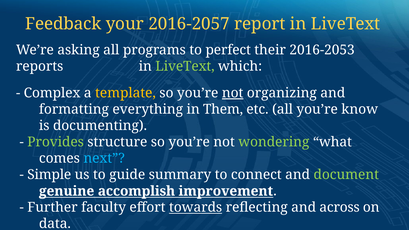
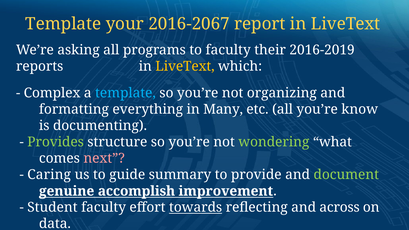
Feedback at (63, 24): Feedback -> Template
2016-2057: 2016-2057 -> 2016-2067
to perfect: perfect -> faculty
2016-2053: 2016-2053 -> 2016-2019
LiveText at (185, 66) colour: light green -> yellow
template at (125, 93) colour: yellow -> light blue
not at (233, 93) underline: present -> none
Them: Them -> Many
next colour: light blue -> pink
Simple: Simple -> Caring
connect: connect -> provide
Further: Further -> Student
